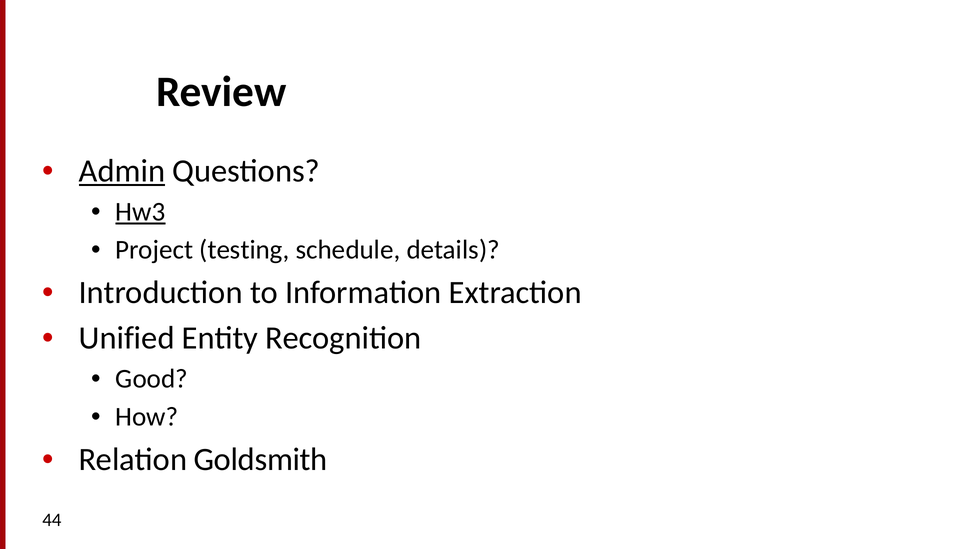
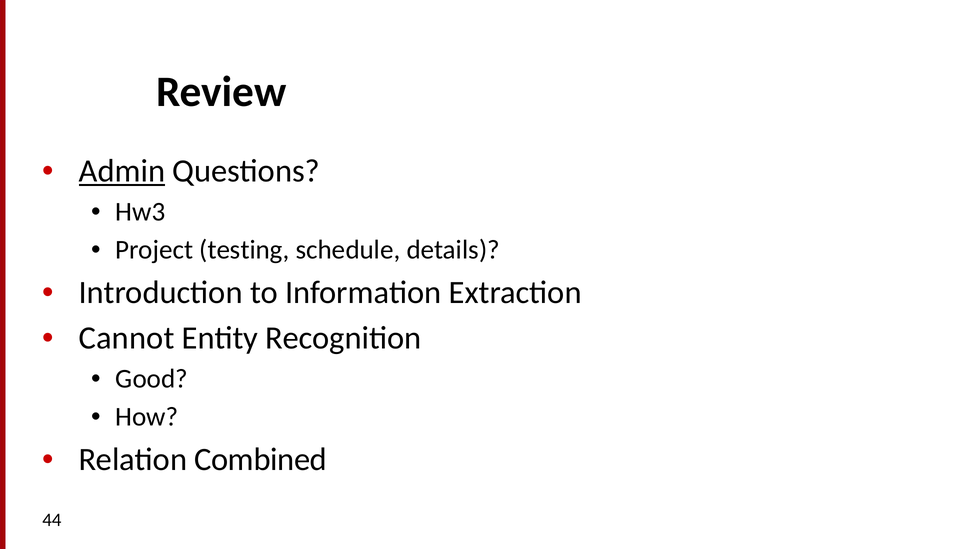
Hw3 underline: present -> none
Unified: Unified -> Cannot
Goldsmith: Goldsmith -> Combined
